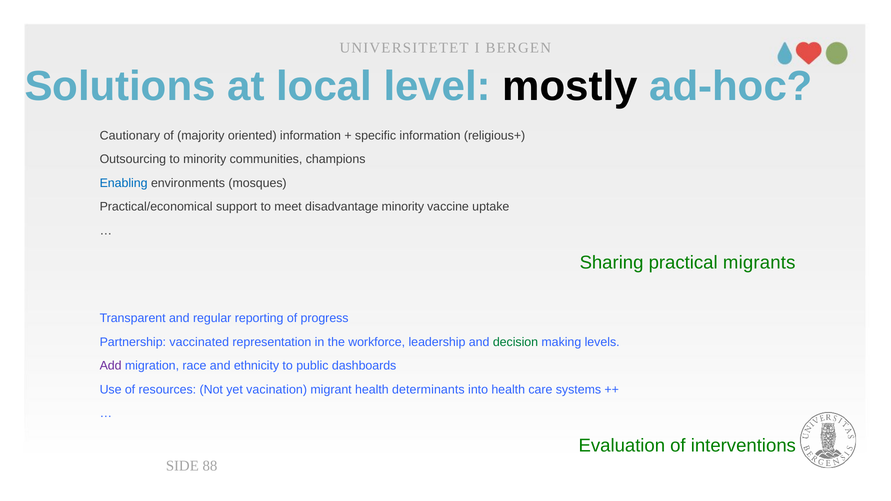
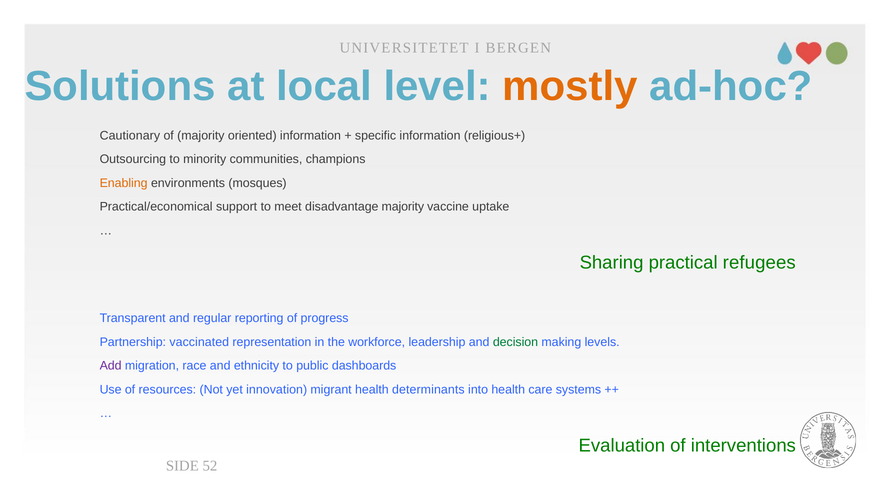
mostly colour: black -> orange
Enabling colour: blue -> orange
disadvantage minority: minority -> majority
migrants: migrants -> refugees
vacination: vacination -> innovation
88: 88 -> 52
